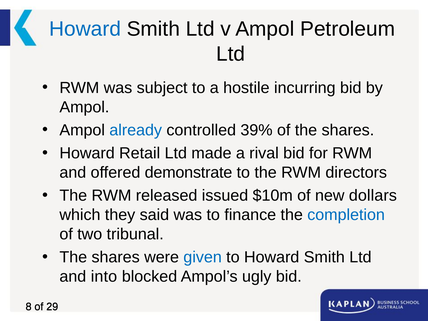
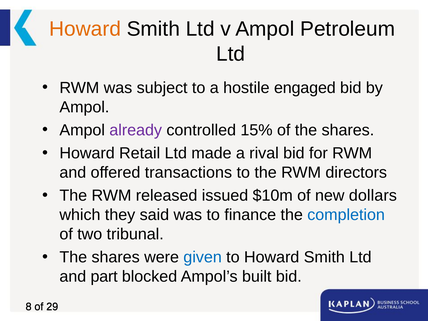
Howard at (85, 29) colour: blue -> orange
incurring: incurring -> engaged
already colour: blue -> purple
39%: 39% -> 15%
demonstrate: demonstrate -> transactions
into: into -> part
ugly: ugly -> built
